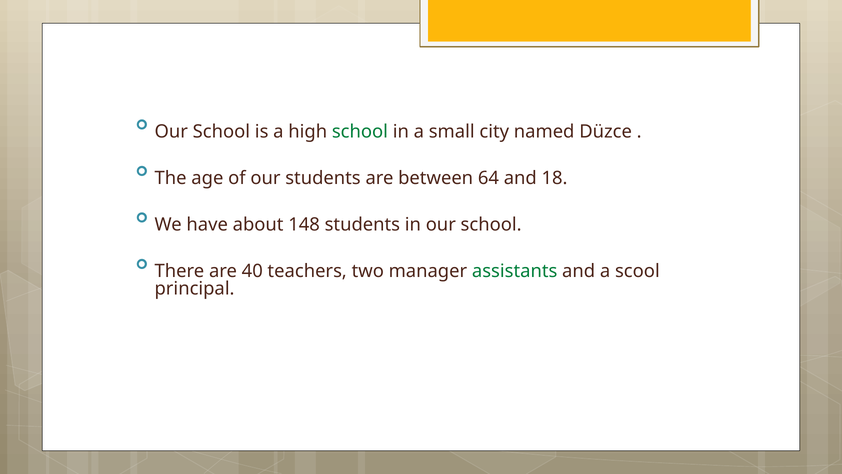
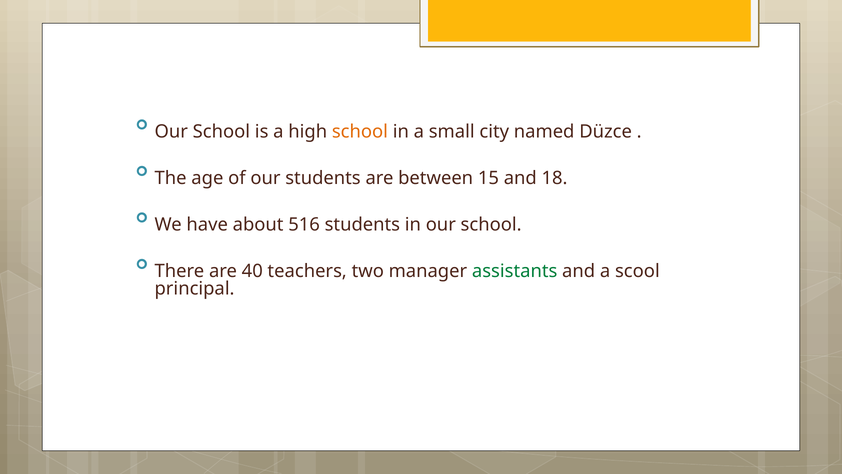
school at (360, 131) colour: green -> orange
64: 64 -> 15
148: 148 -> 516
